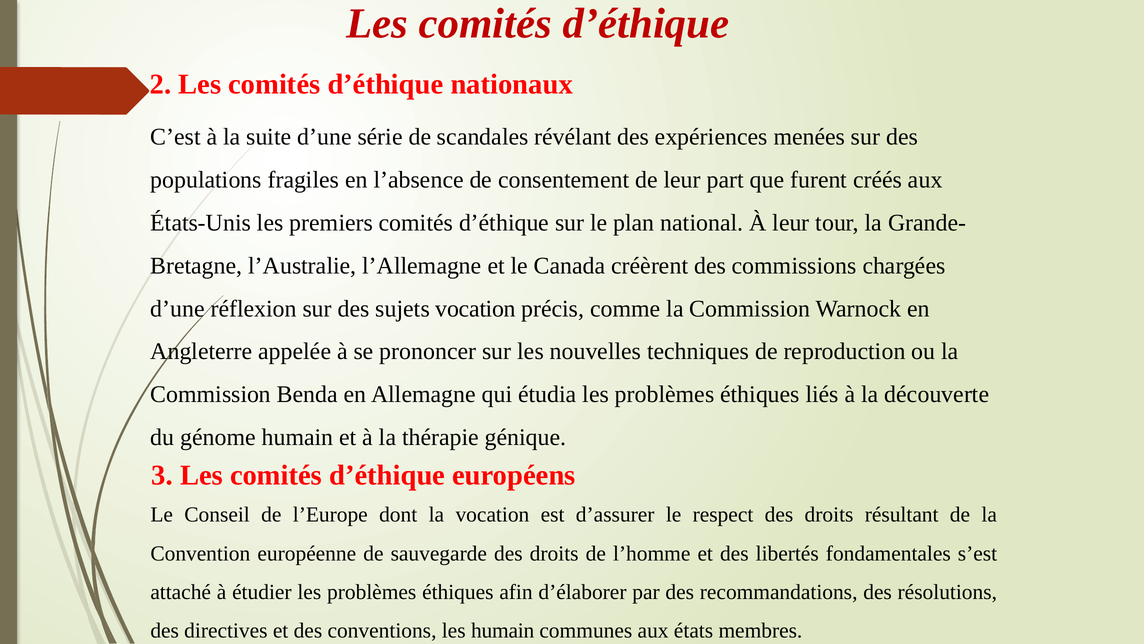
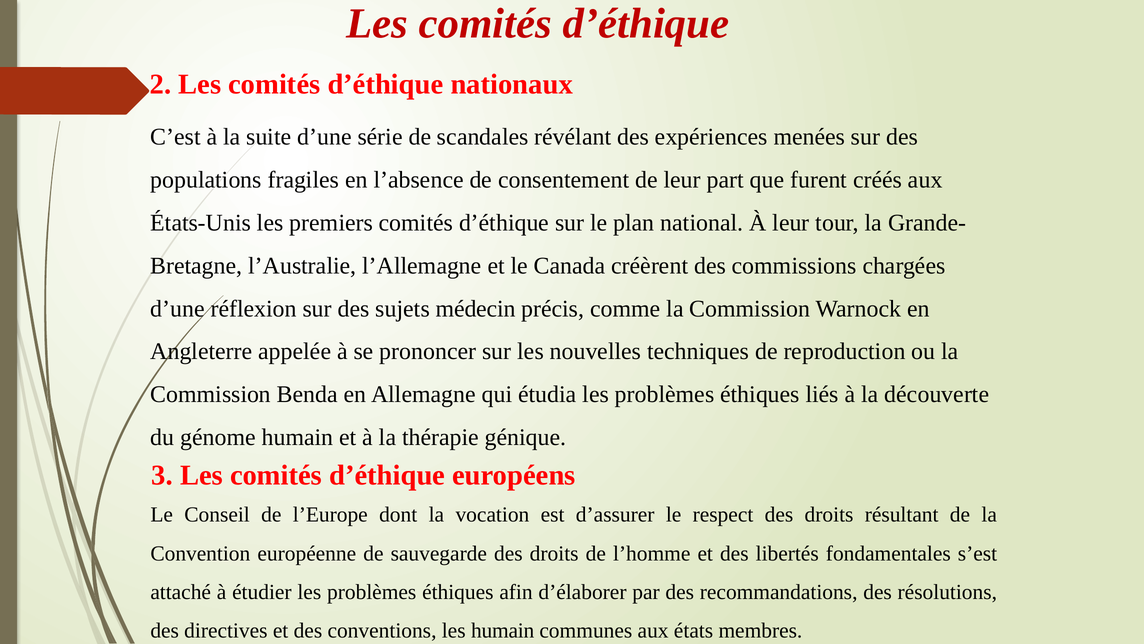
sujets vocation: vocation -> médecin
